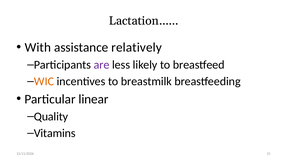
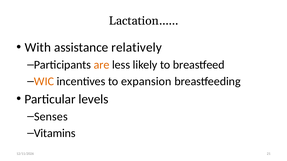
are colour: purple -> orange
breastmilk: breastmilk -> expansion
linear: linear -> levels
Quality: Quality -> Senses
